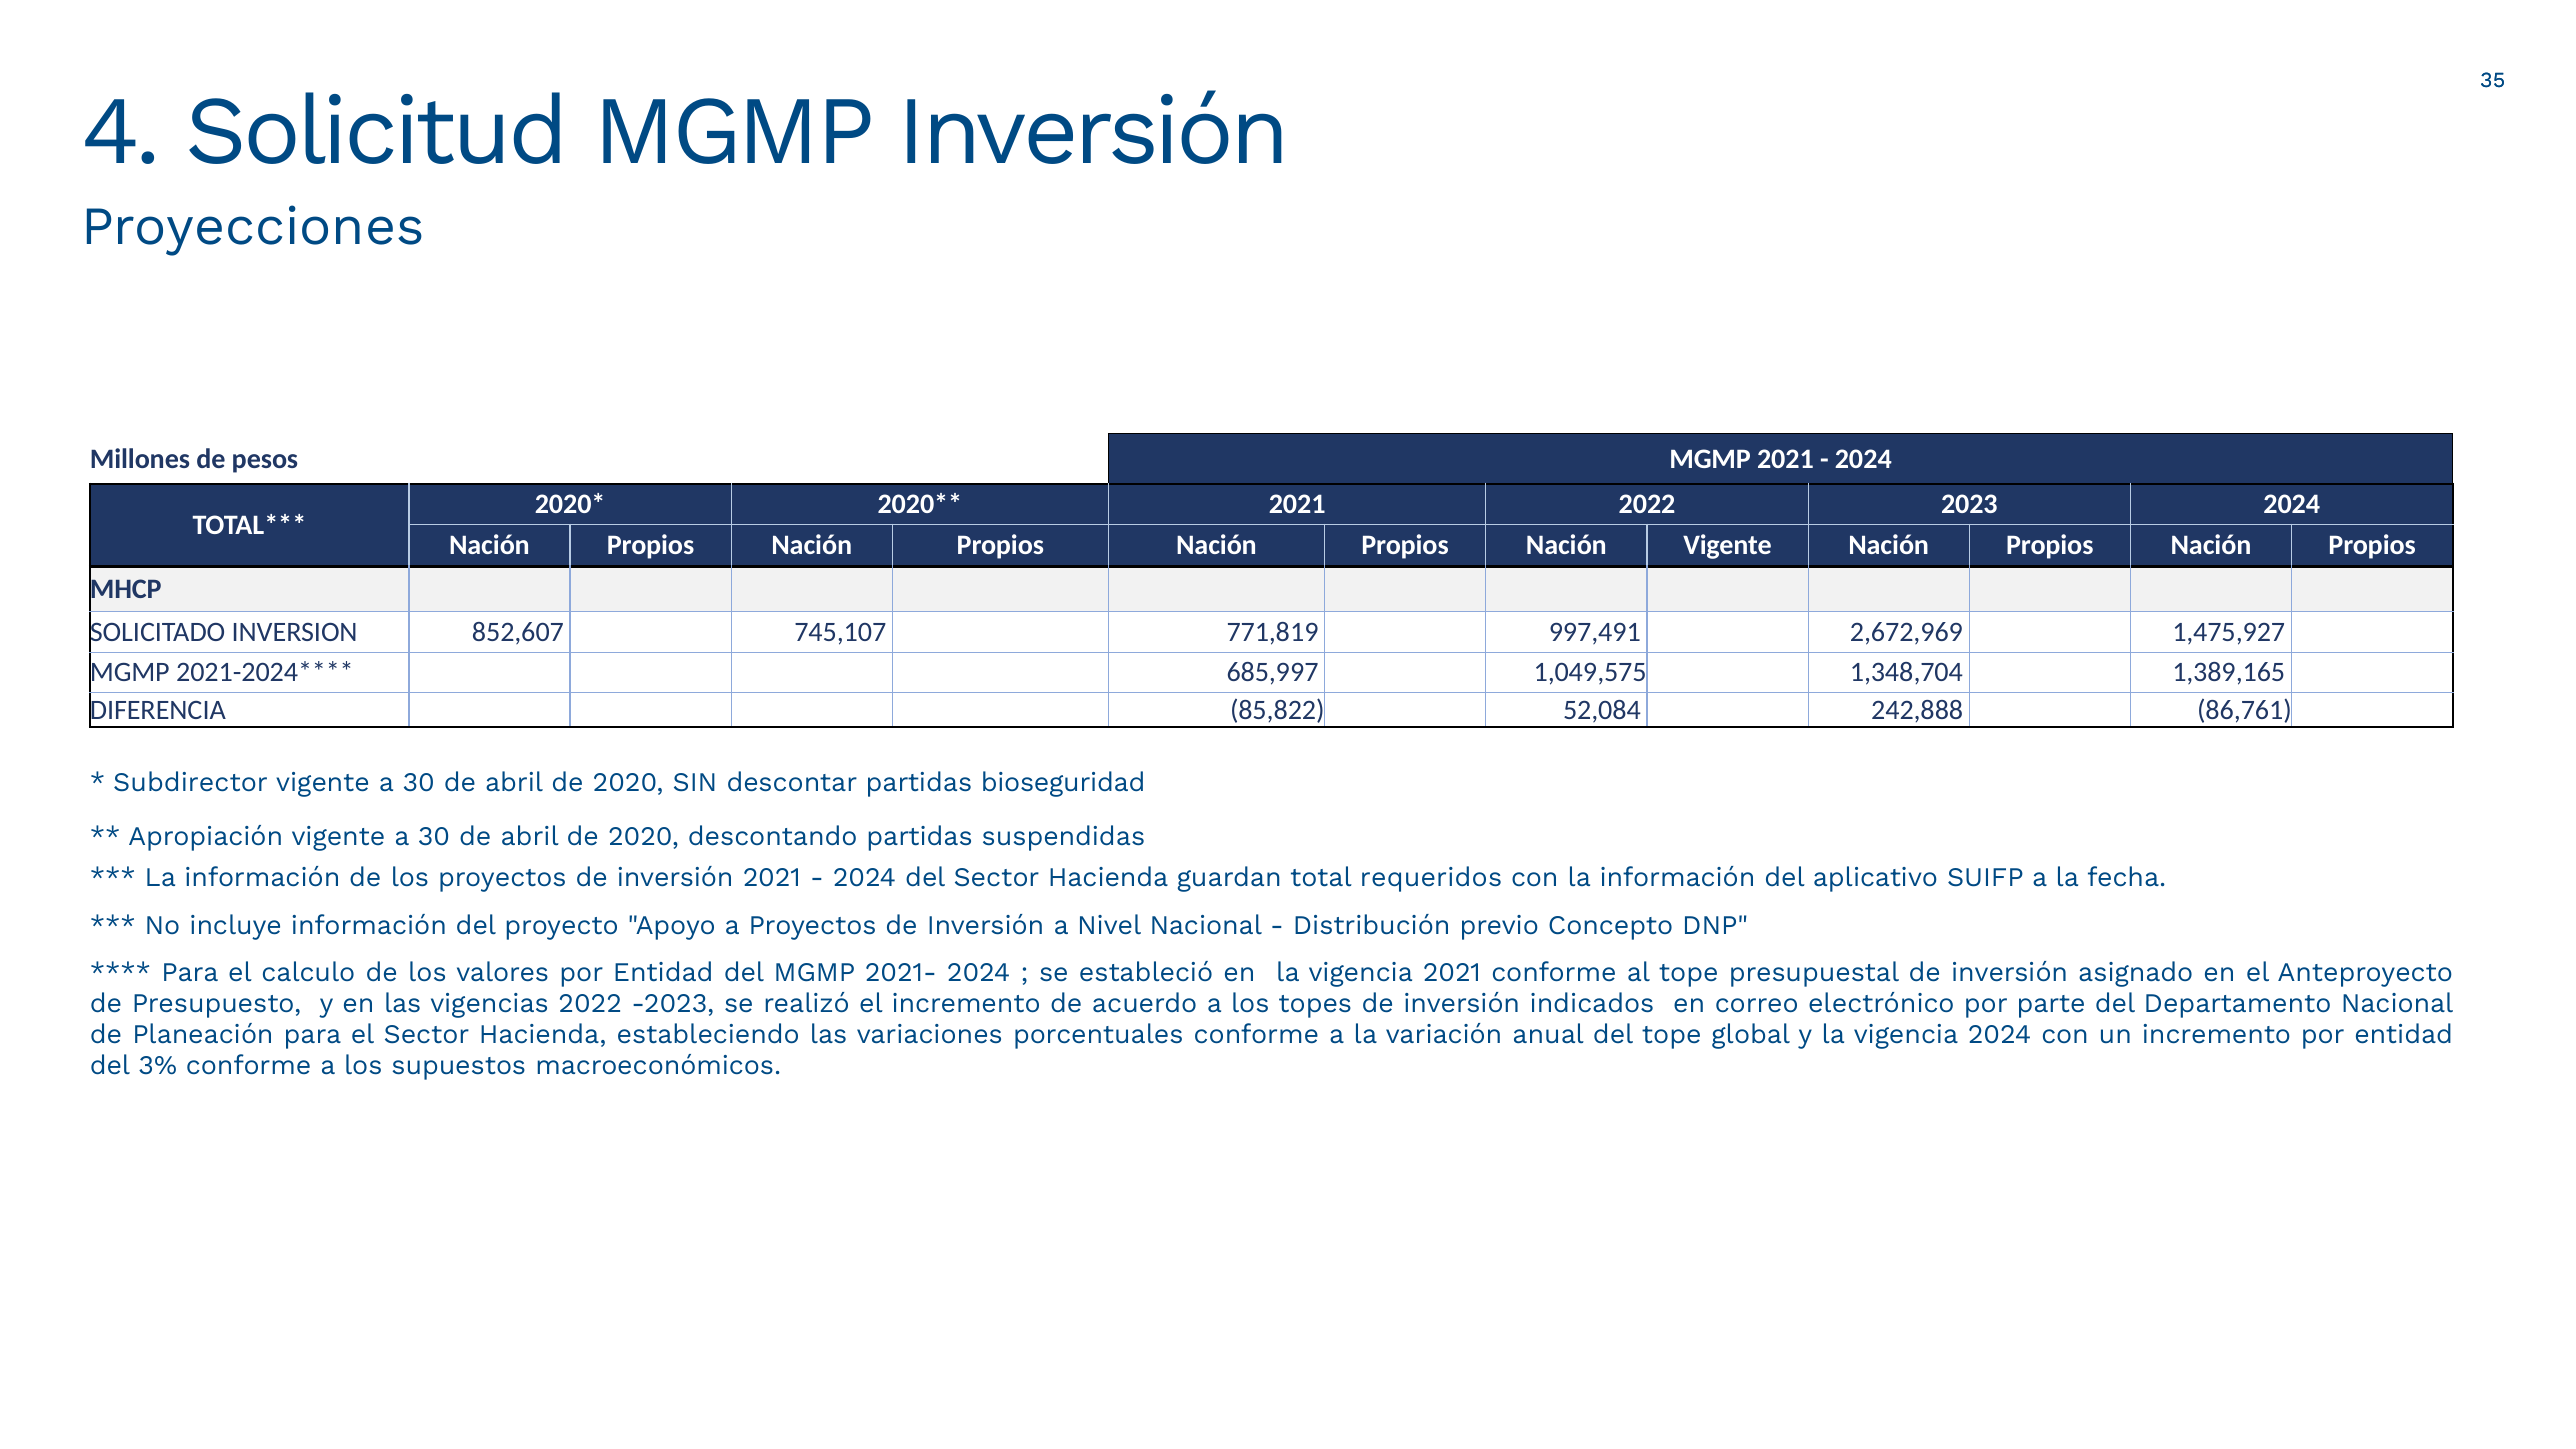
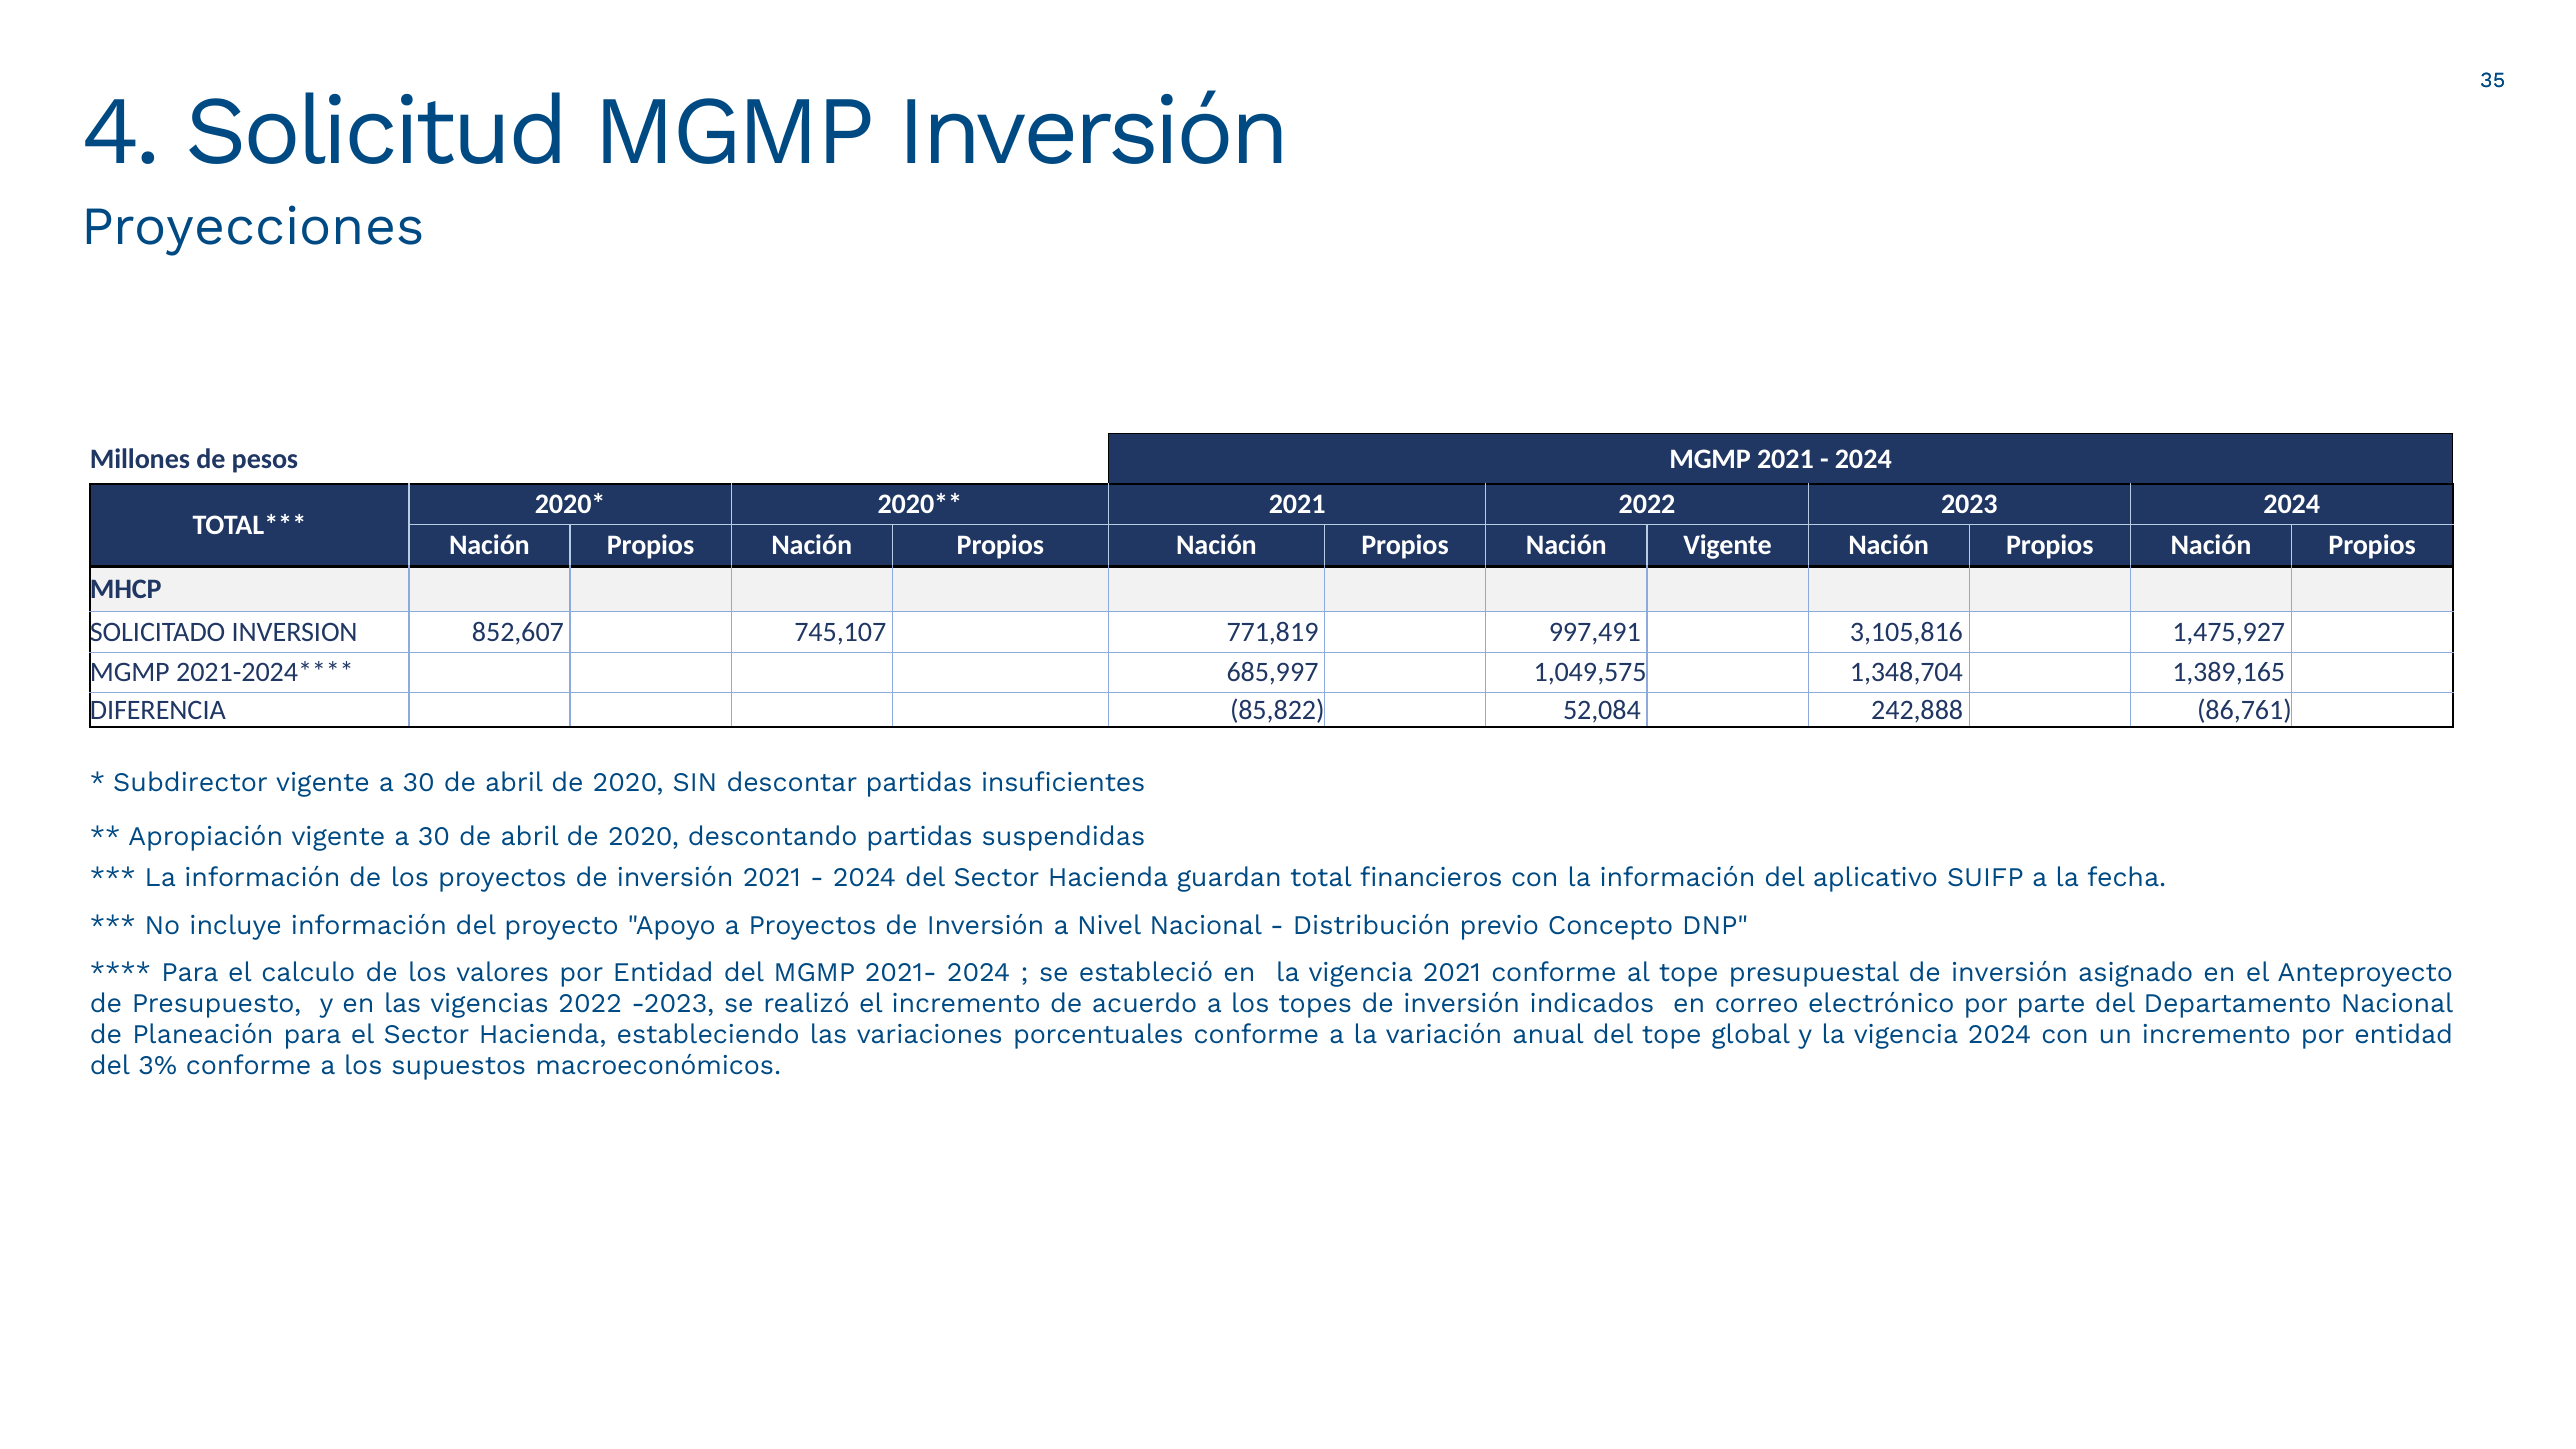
2,672,969: 2,672,969 -> 3,105,816
bioseguridad: bioseguridad -> insuficientes
requeridos: requeridos -> financieros
